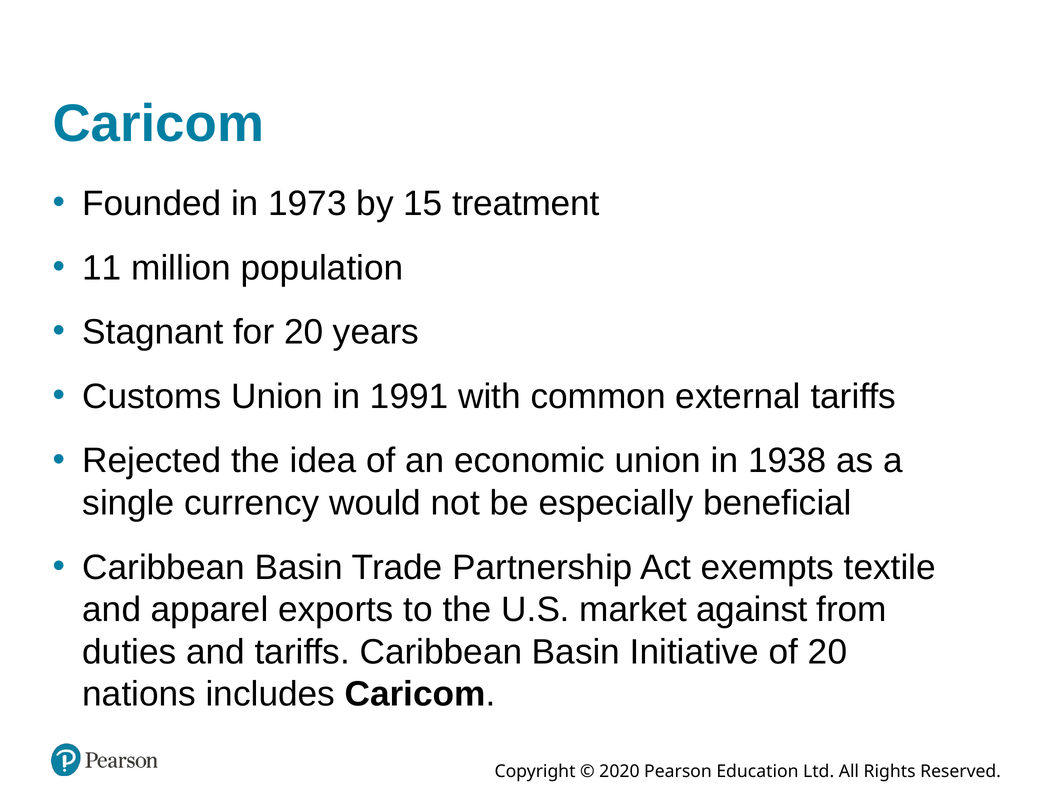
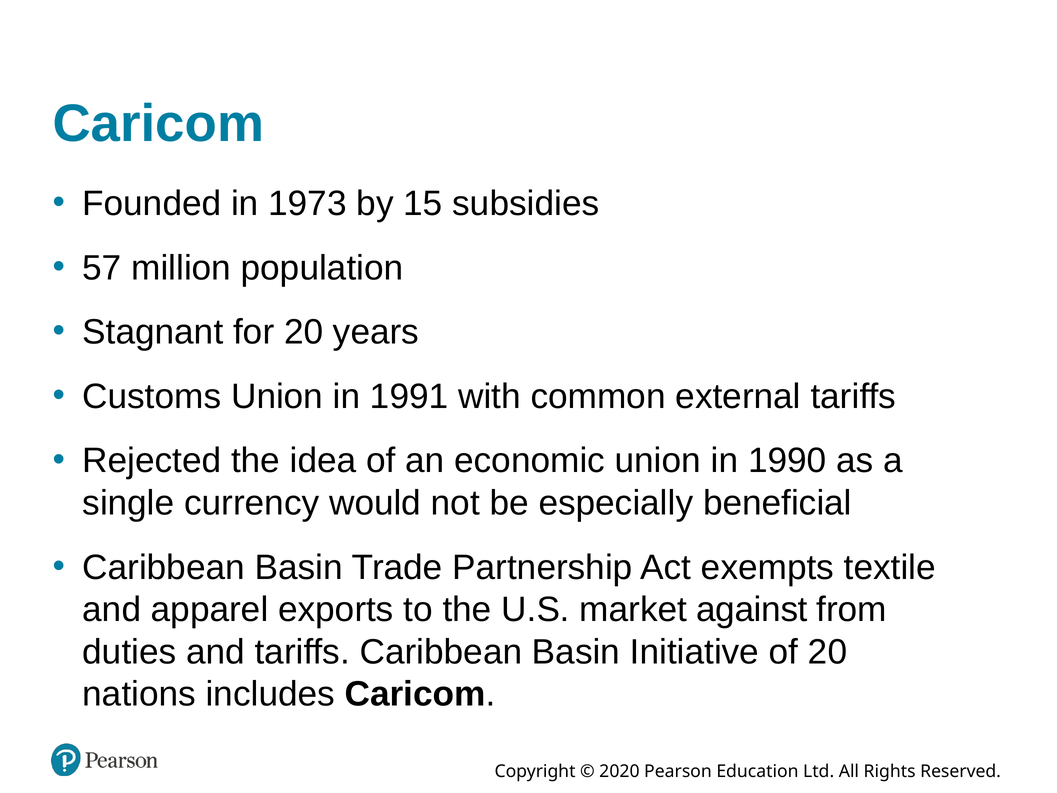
treatment: treatment -> subsidies
11: 11 -> 57
1938: 1938 -> 1990
